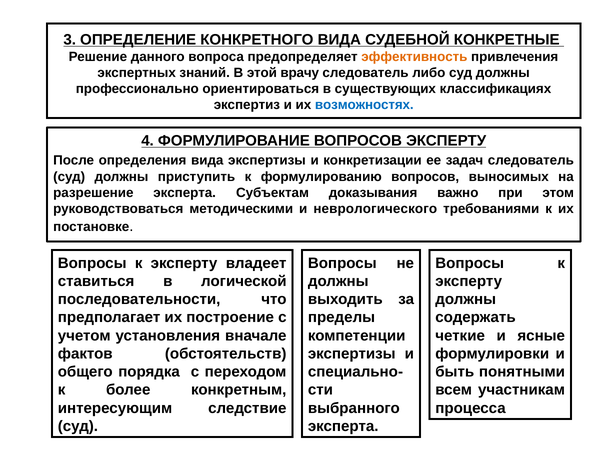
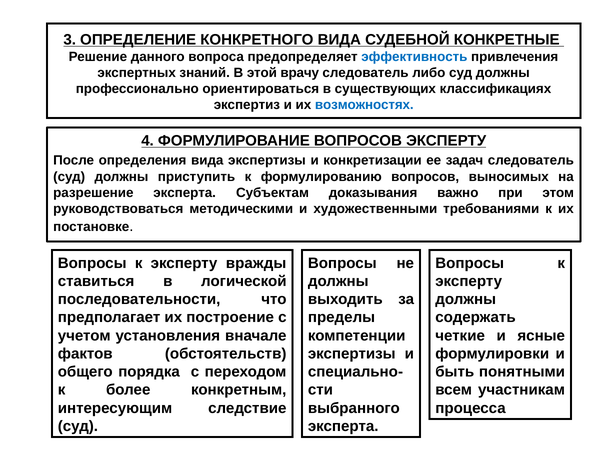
эффективность colour: orange -> blue
неврологического: неврологического -> художественными
владеет: владеет -> вражды
